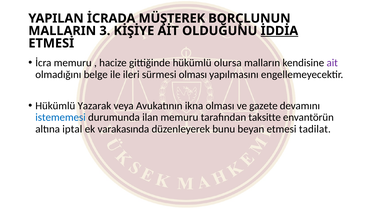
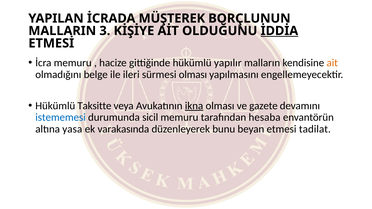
olursa: olursa -> yapılır
ait colour: purple -> orange
Yazarak: Yazarak -> Taksitte
ikna underline: none -> present
ilan: ilan -> sicil
taksitte: taksitte -> hesaba
iptal: iptal -> yasa
